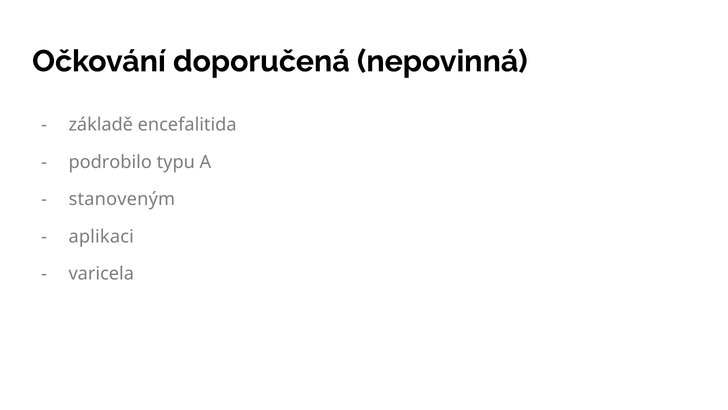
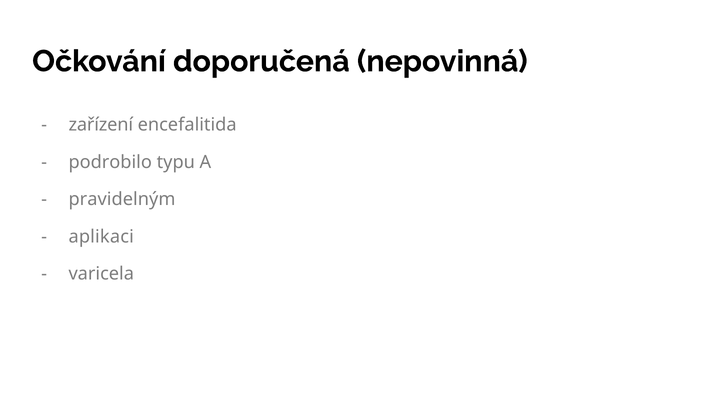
základě: základě -> zařízení
stanoveným: stanoveným -> pravidelným
